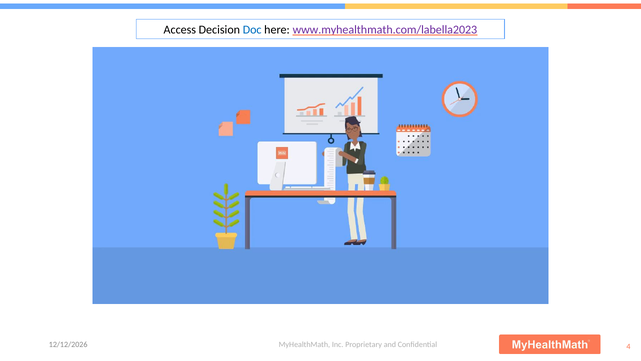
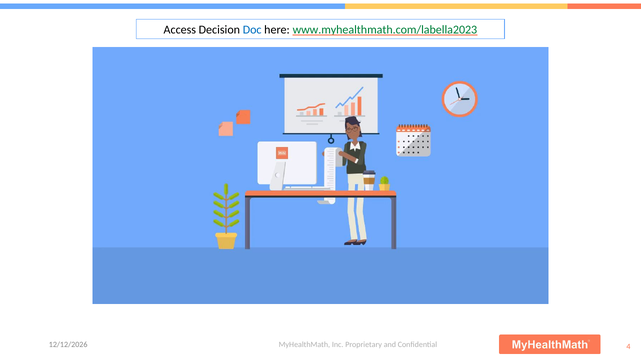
www.myhealthmath.com/labella2023 colour: purple -> green
